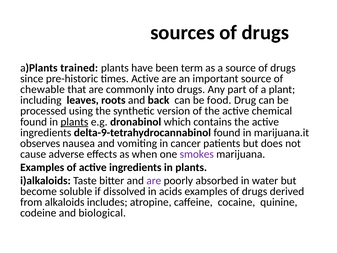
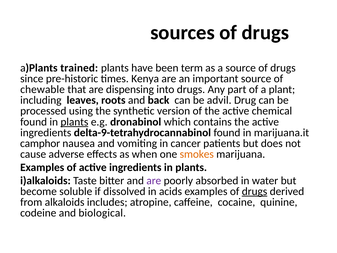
times Active: Active -> Kenya
commonly: commonly -> dispensing
food: food -> advil
observes: observes -> camphor
smokes colour: purple -> orange
drugs at (255, 191) underline: none -> present
